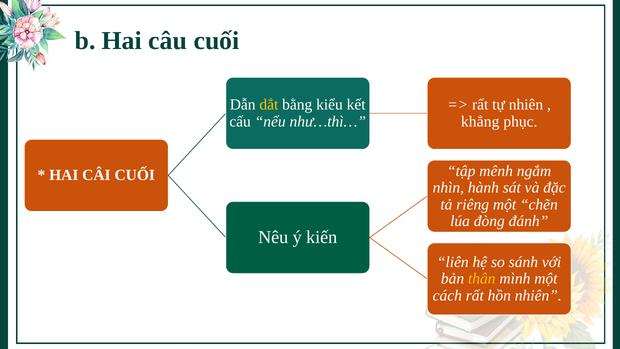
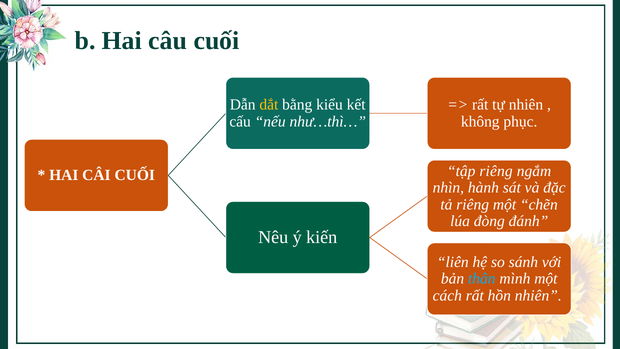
khẳng: khẳng -> không
tập mênh: mênh -> riêng
thân colour: yellow -> light blue
